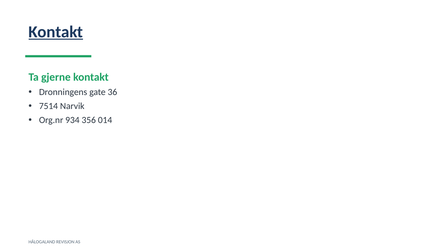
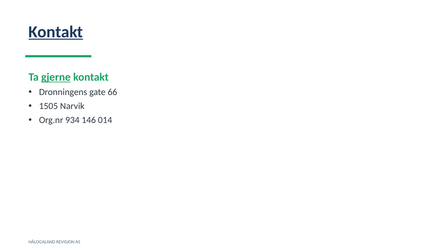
gjerne underline: none -> present
36: 36 -> 66
7514: 7514 -> 1505
356: 356 -> 146
